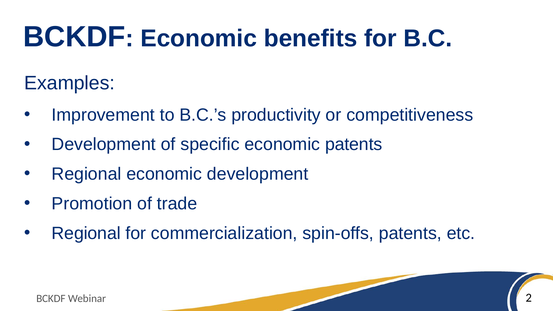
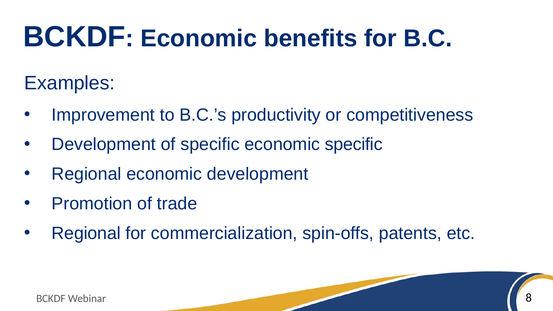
economic patents: patents -> specific
2: 2 -> 8
